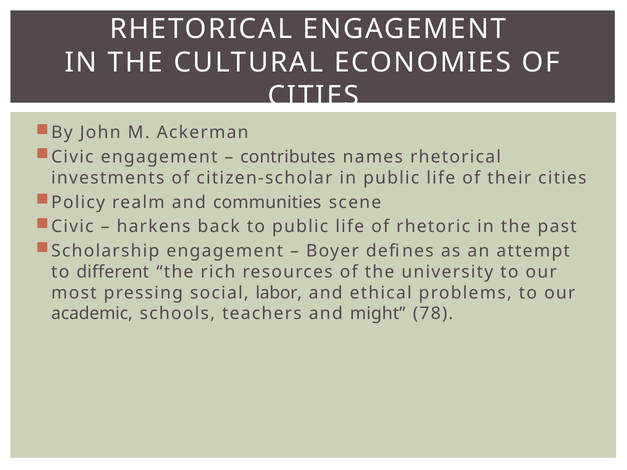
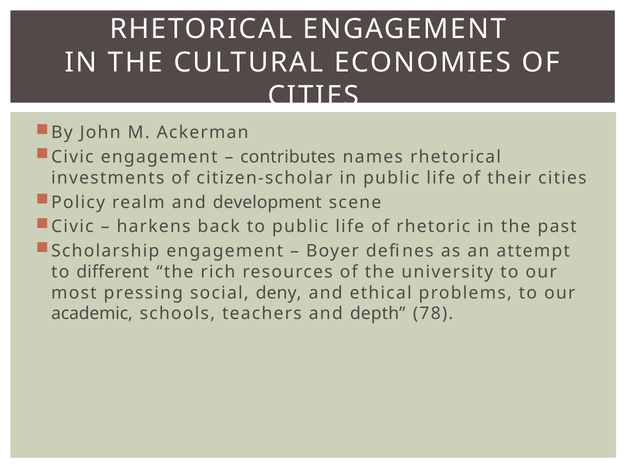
communities: communities -> development
labor: labor -> deny
might: might -> depth
